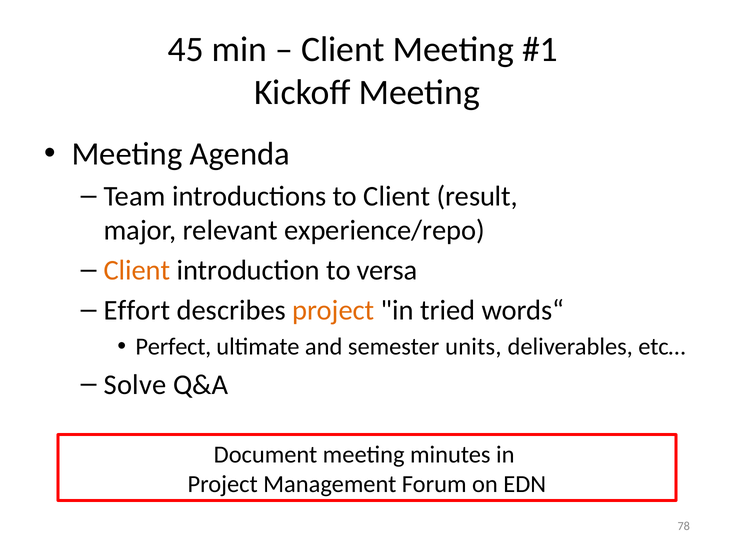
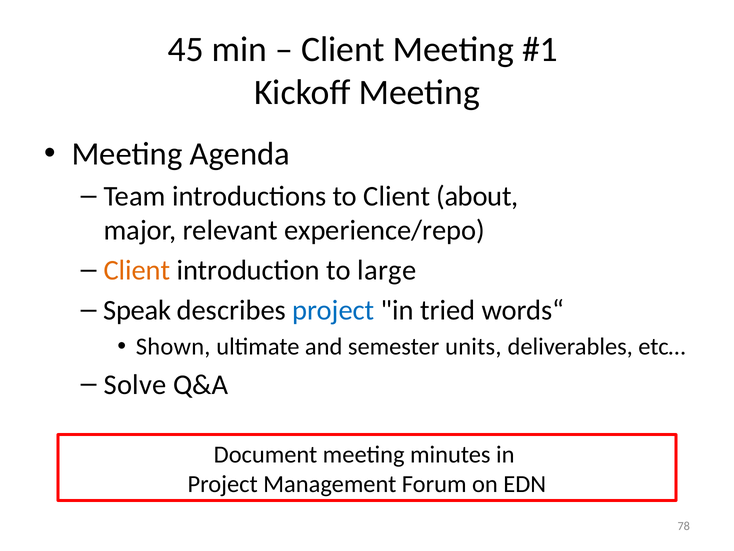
result: result -> about
versa: versa -> large
Effort: Effort -> Speak
project at (333, 310) colour: orange -> blue
Perfect: Perfect -> Shown
